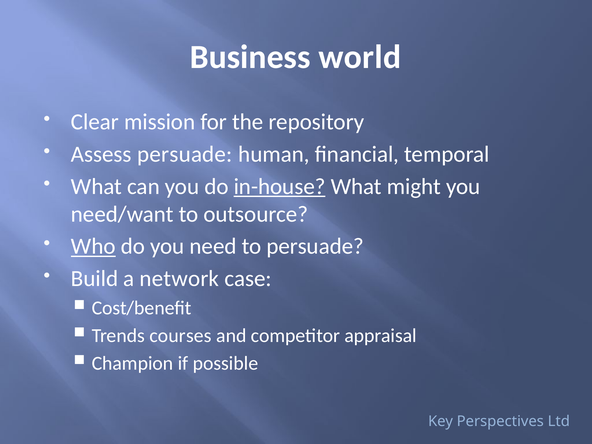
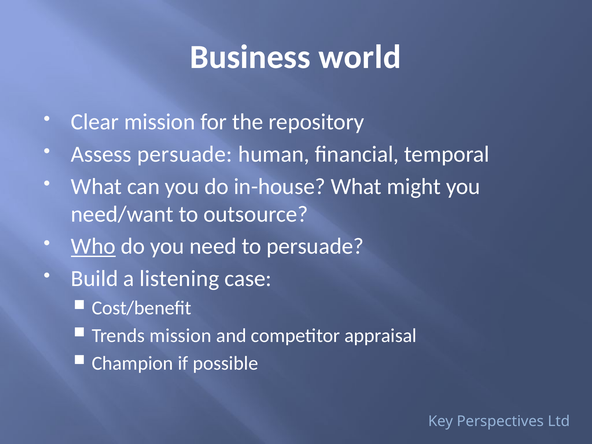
in-house underline: present -> none
network: network -> listening
Trends courses: courses -> mission
